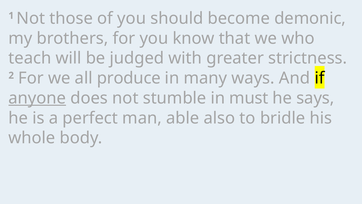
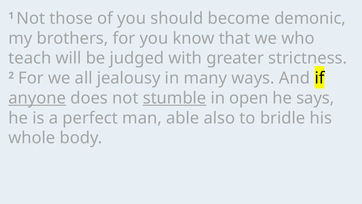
produce: produce -> jealousy
stumble underline: none -> present
must: must -> open
